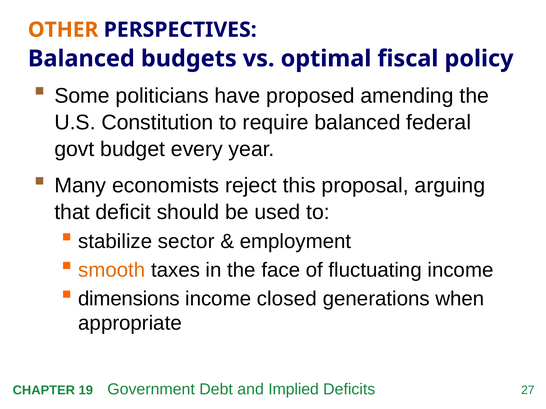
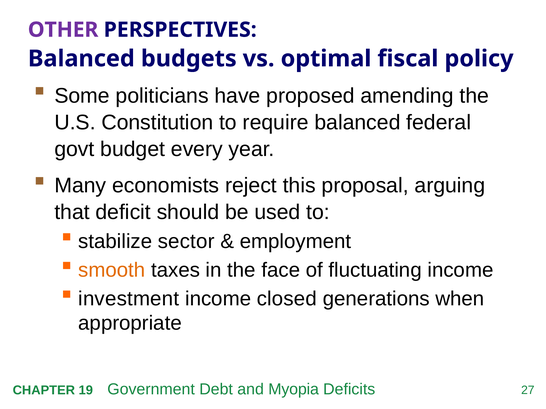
OTHER colour: orange -> purple
dimensions: dimensions -> investment
Implied: Implied -> Myopia
